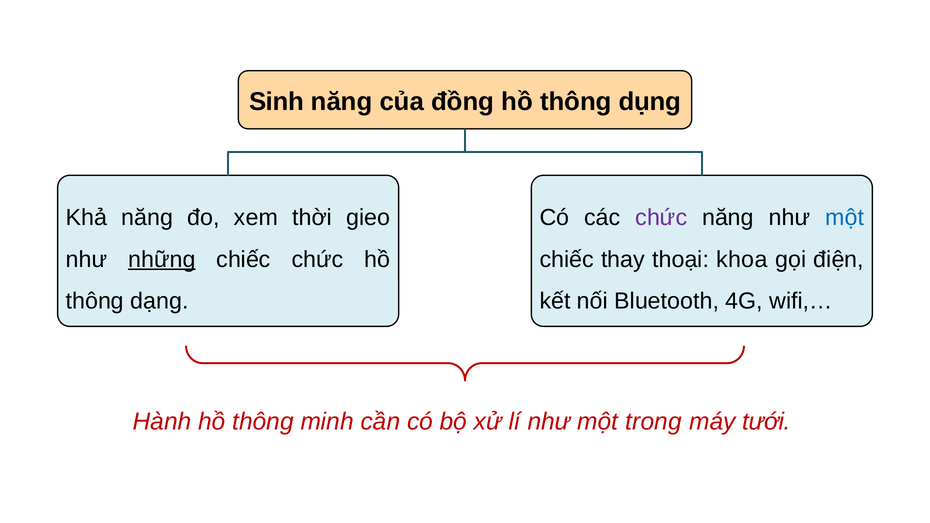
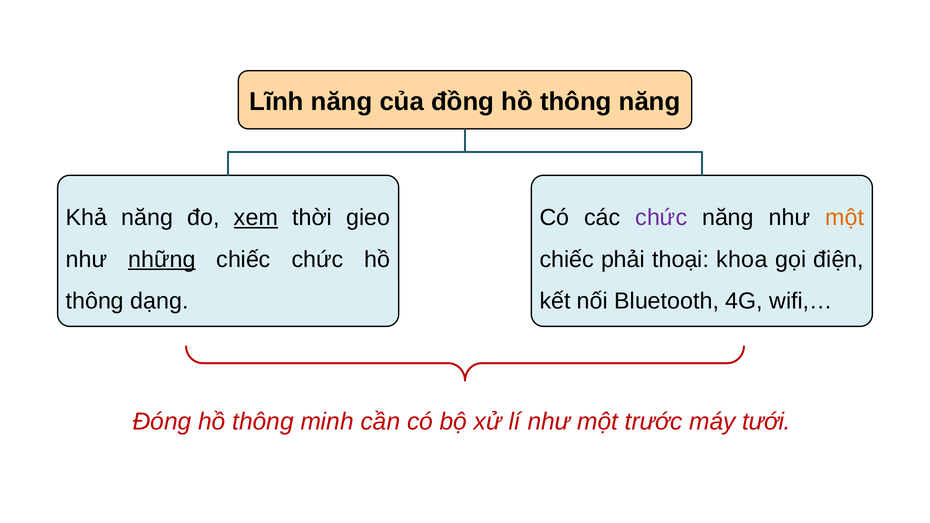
Sinh: Sinh -> Lĩnh
thông dụng: dụng -> năng
xem underline: none -> present
một at (845, 218) colour: blue -> orange
thay: thay -> phải
Hành: Hành -> Đóng
trong: trong -> trước
